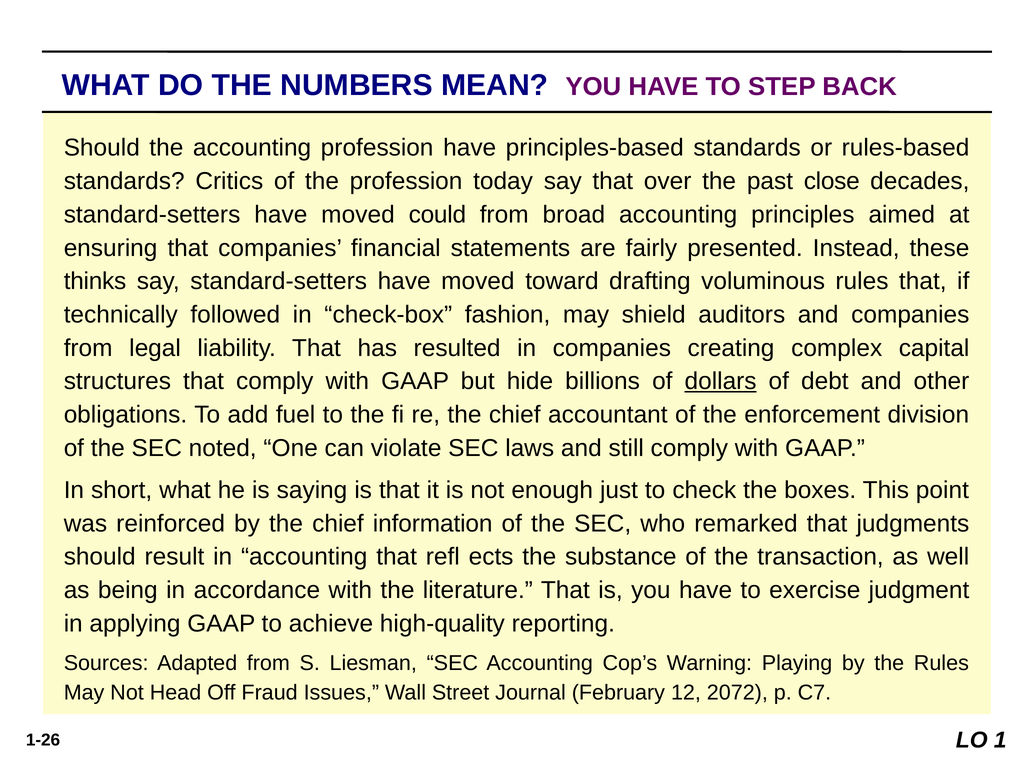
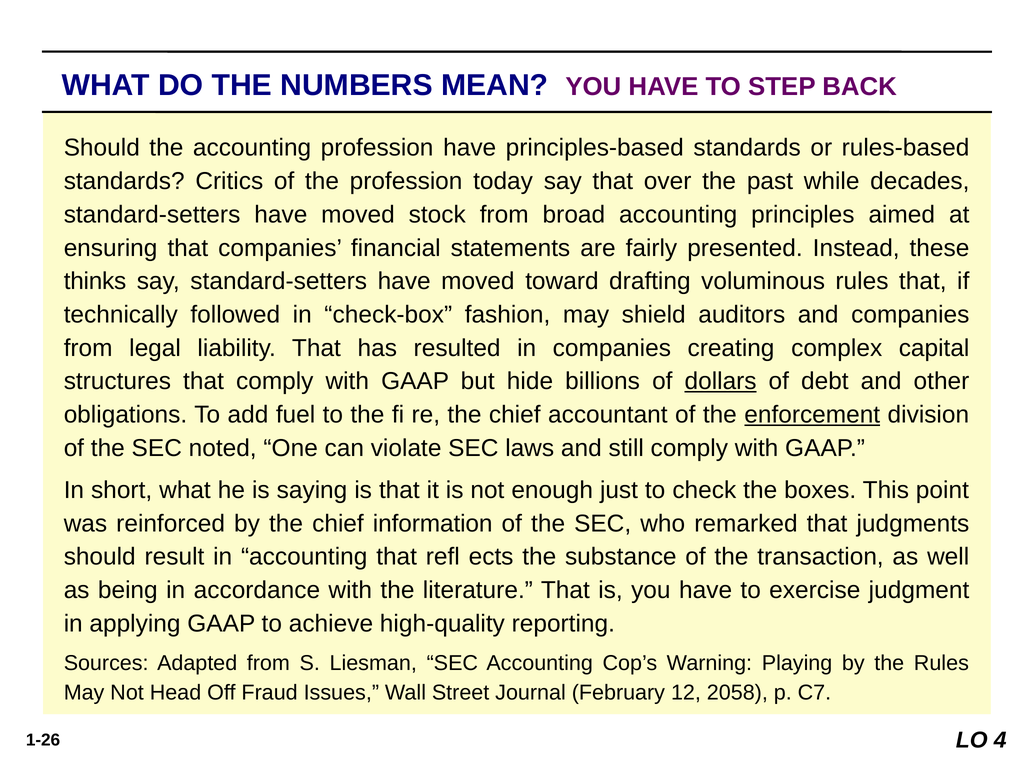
close: close -> while
could: could -> stock
enforcement underline: none -> present
2072: 2072 -> 2058
1: 1 -> 4
